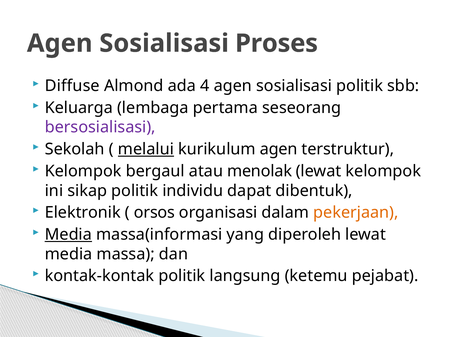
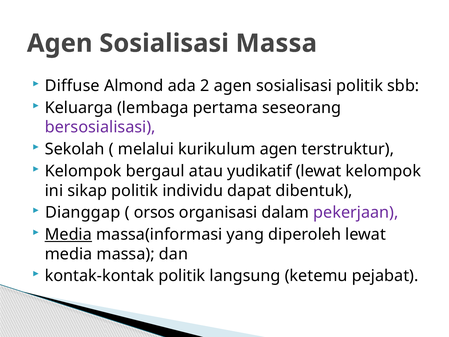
Sosialisasi Proses: Proses -> Massa
4: 4 -> 2
melalui underline: present -> none
menolak: menolak -> yudikatif
Elektronik: Elektronik -> Dianggap
pekerjaan colour: orange -> purple
